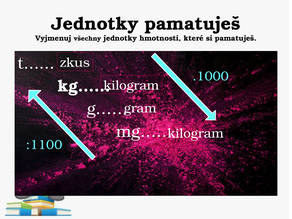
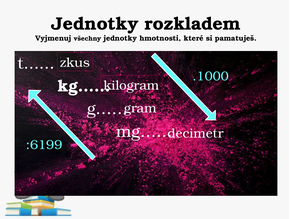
Jednotky pamatuješ: pamatuješ -> rozkladem
kilogram at (196, 133): kilogram -> decimetr
:1100: :1100 -> :6199
